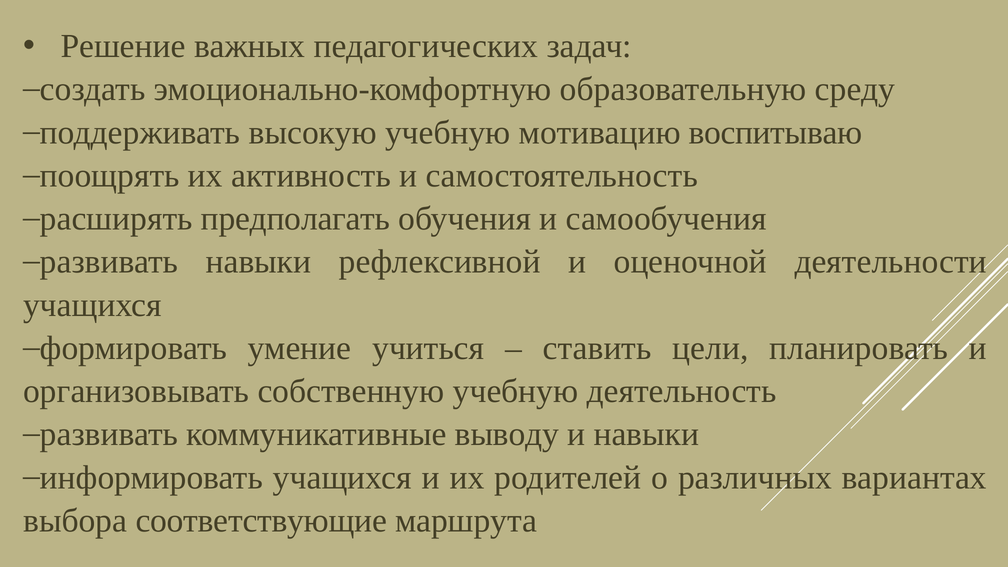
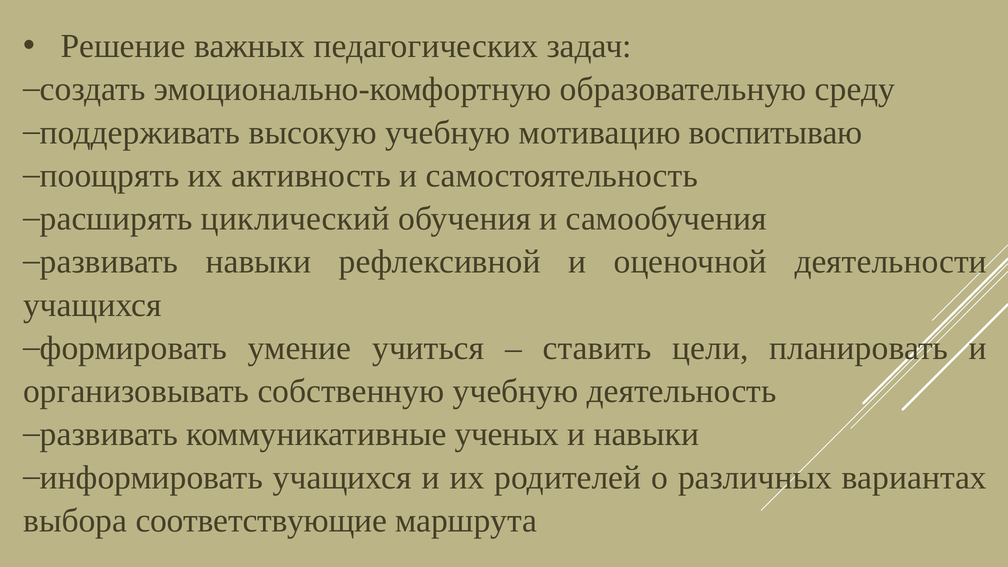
предполагать: предполагать -> циклический
выводу: выводу -> ученых
